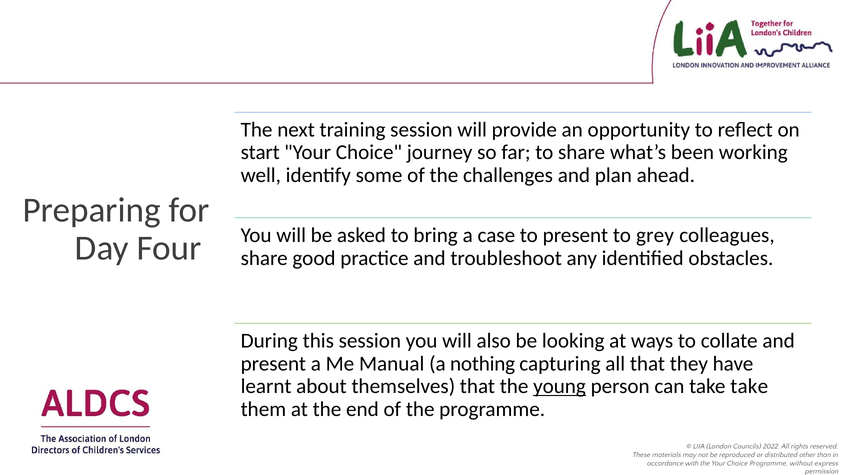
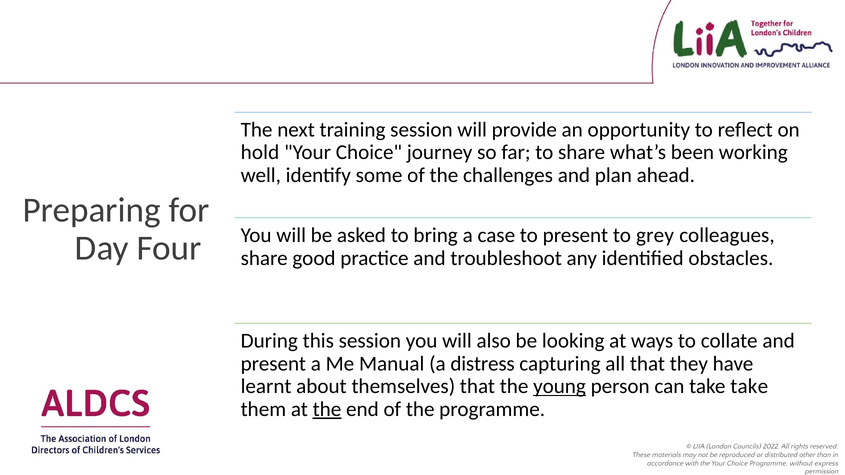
start: start -> hold
nothing: nothing -> distress
the at (327, 409) underline: none -> present
